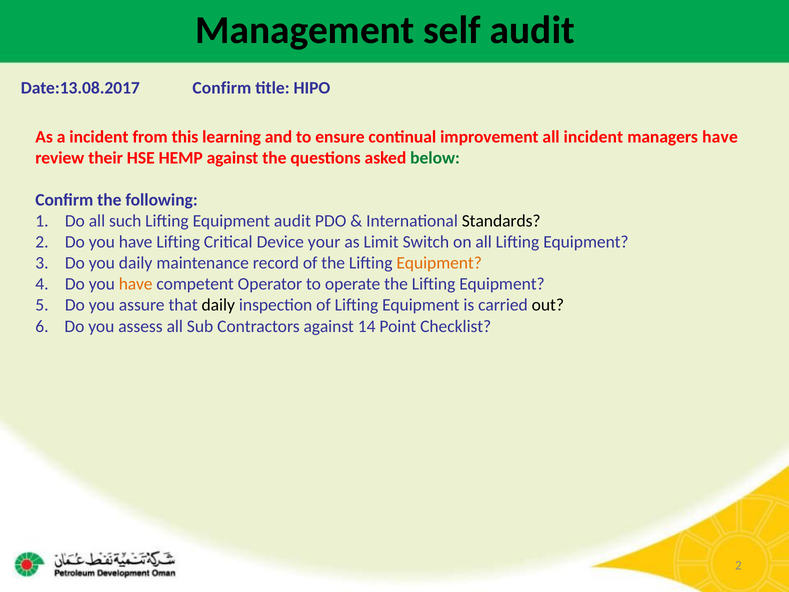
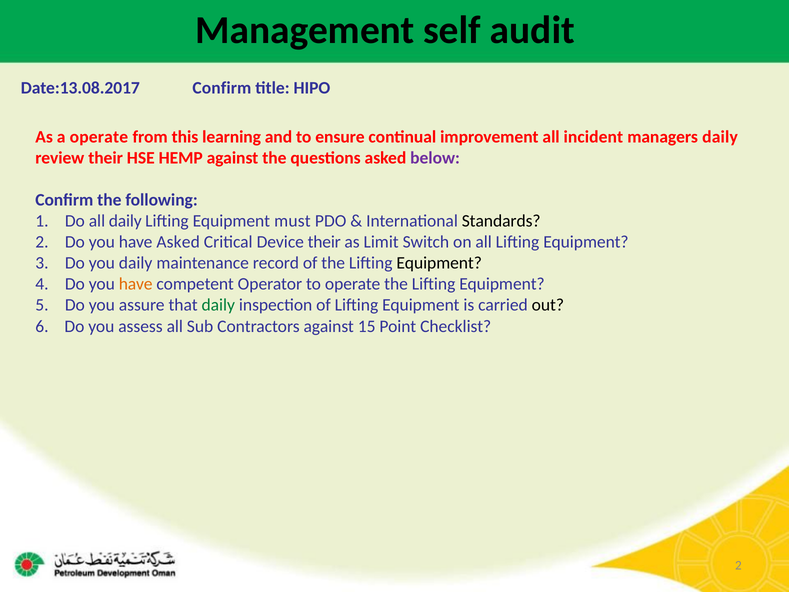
a incident: incident -> operate
managers have: have -> daily
below colour: green -> purple
all such: such -> daily
Equipment audit: audit -> must
have Lifting: Lifting -> Asked
Device your: your -> their
Equipment at (439, 263) colour: orange -> black
daily at (218, 305) colour: black -> green
14: 14 -> 15
